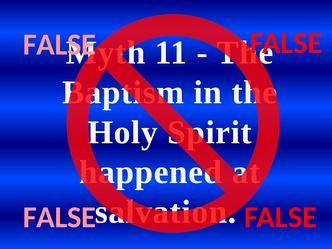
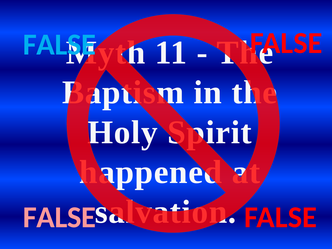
FALSE at (59, 44) colour: pink -> light blue
